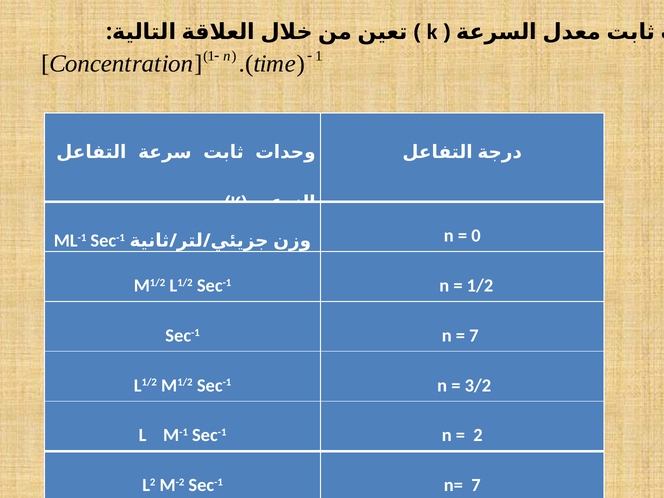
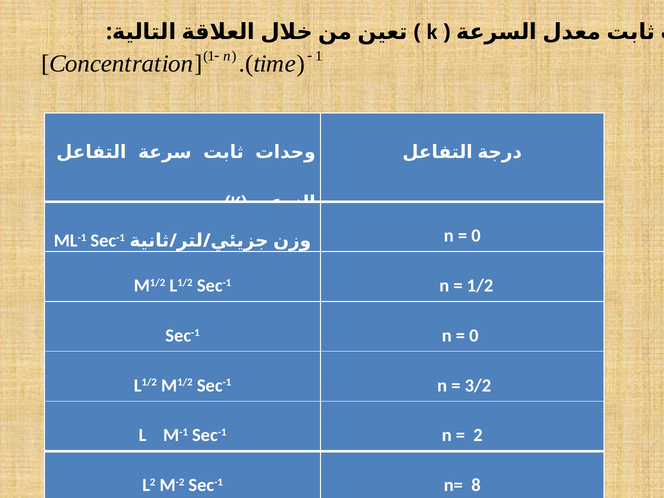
7 at (474, 336): 7 -> 0
n= 7: 7 -> 8
